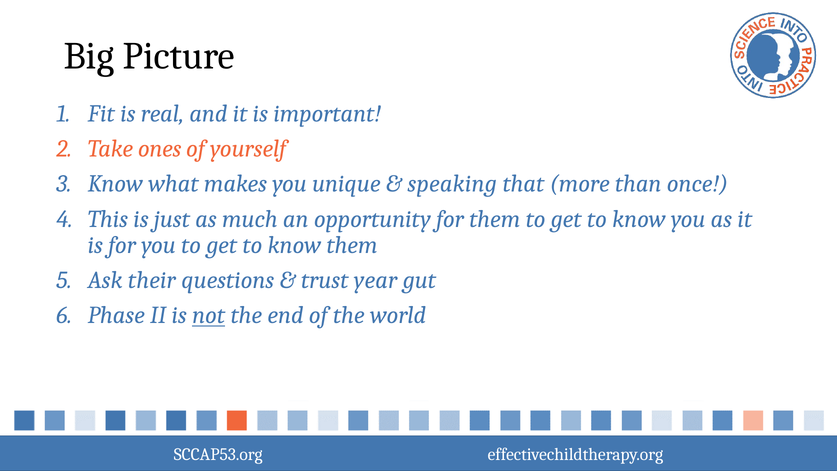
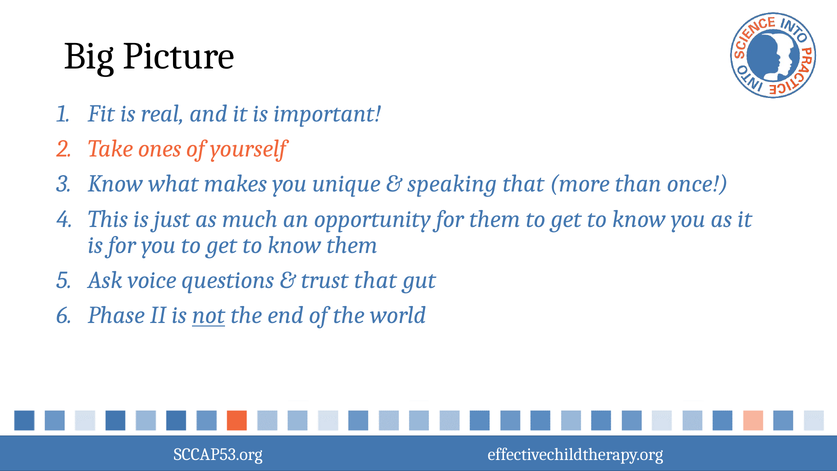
their: their -> voice
trust year: year -> that
